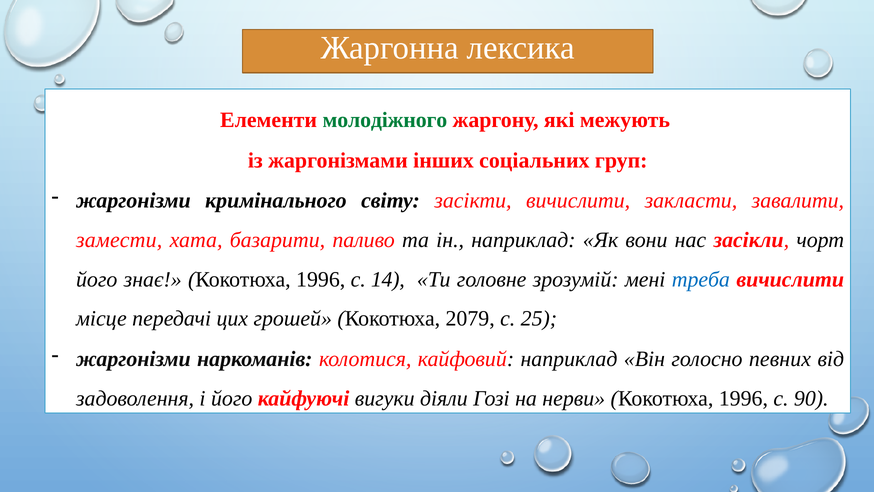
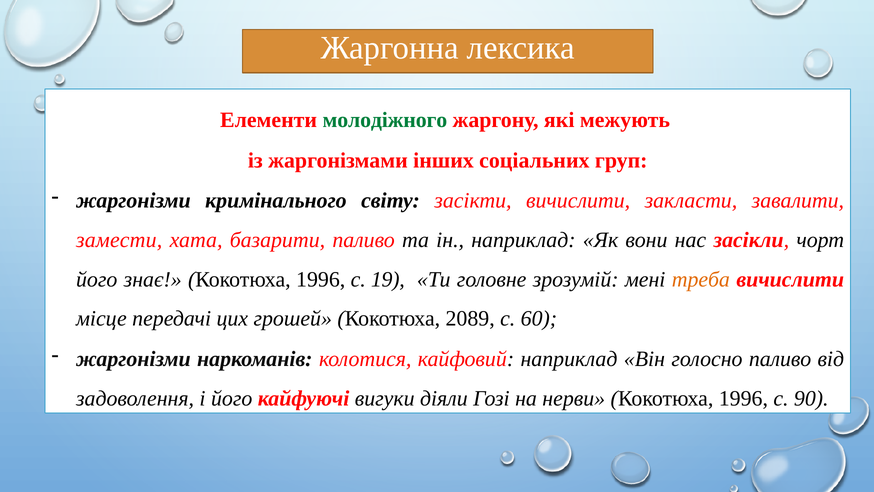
14: 14 -> 19
треба colour: blue -> orange
2079: 2079 -> 2089
25: 25 -> 60
голосно певних: певних -> паливо
